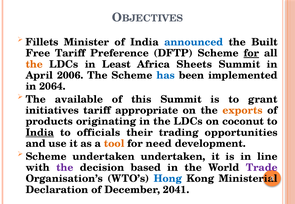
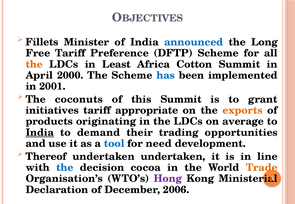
Built: Built -> Long
for at (251, 53) underline: present -> none
Sheets: Sheets -> Cotton
2006: 2006 -> 2000
2064: 2064 -> 2001
available: available -> coconuts
coconut: coconut -> average
officials: officials -> demand
tool colour: orange -> blue
Scheme at (46, 157): Scheme -> Thereof
the at (65, 168) colour: purple -> blue
based: based -> cocoa
Trade colour: purple -> orange
Hong colour: blue -> purple
2041: 2041 -> 2006
